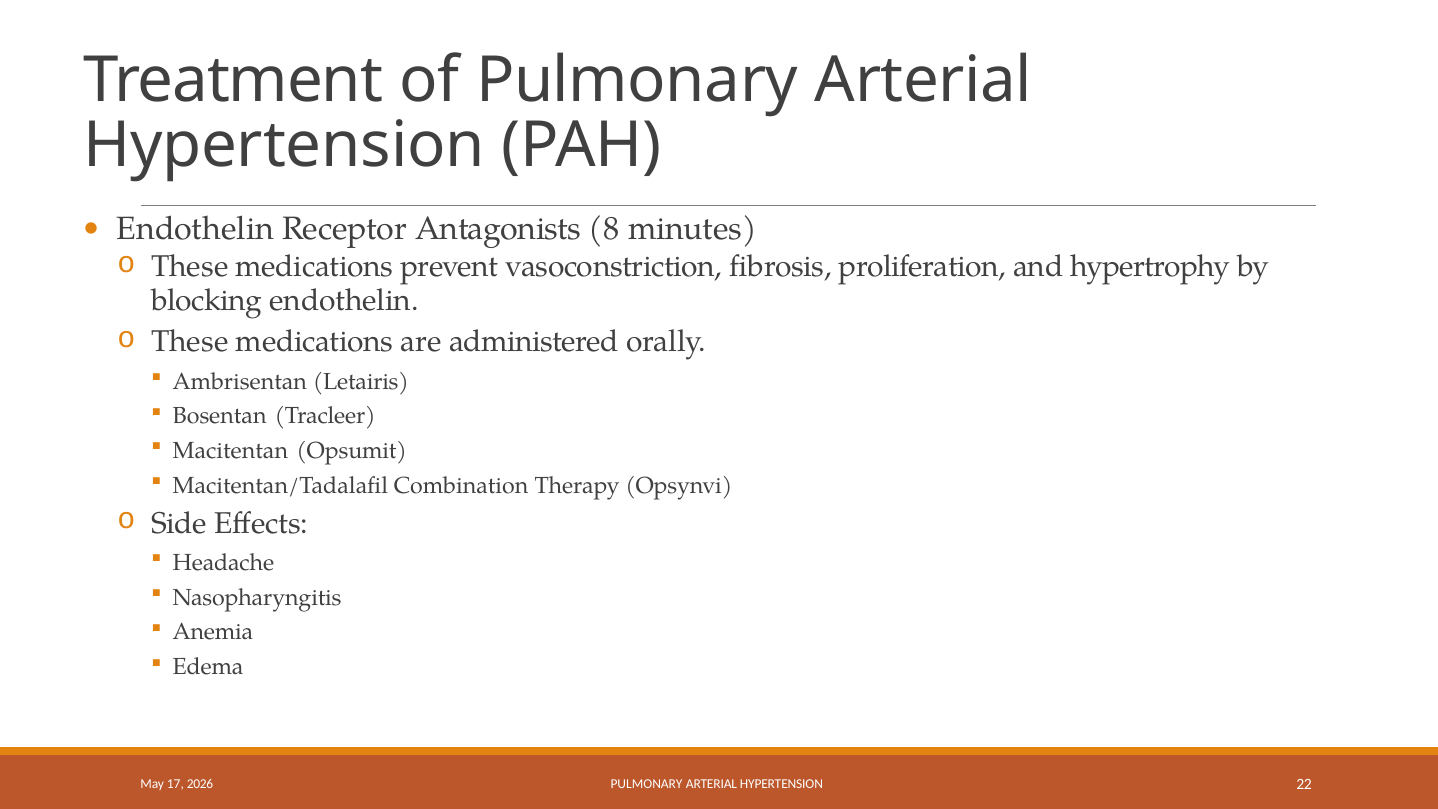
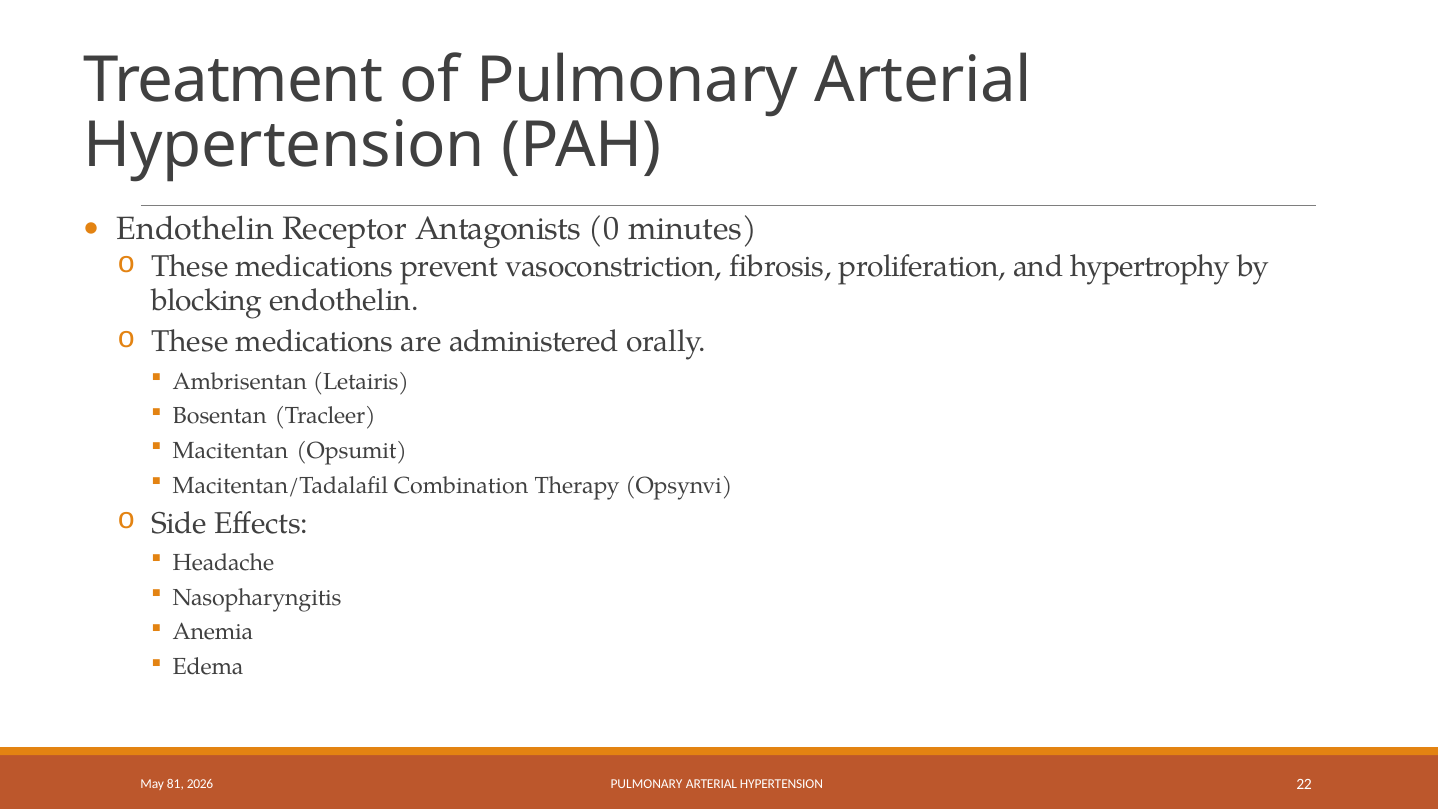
8: 8 -> 0
17: 17 -> 81
